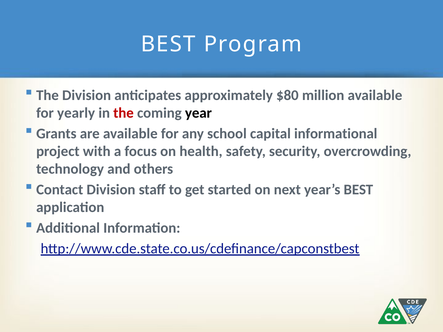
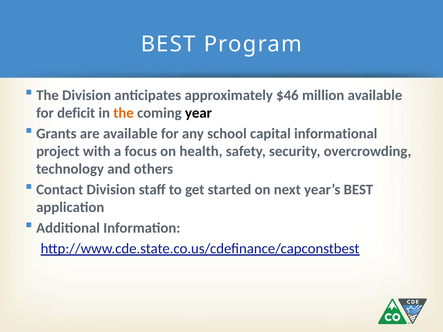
$80: $80 -> $46
yearly: yearly -> deficit
the at (124, 113) colour: red -> orange
